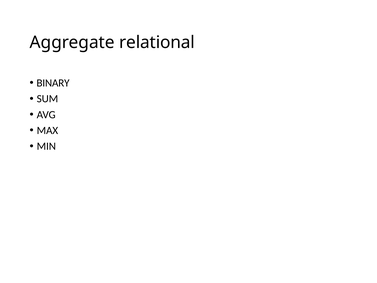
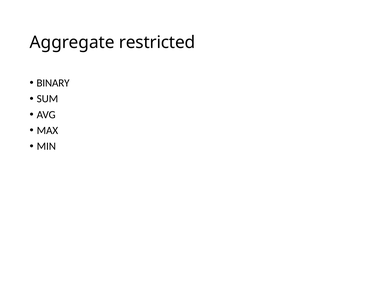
relational: relational -> restricted
